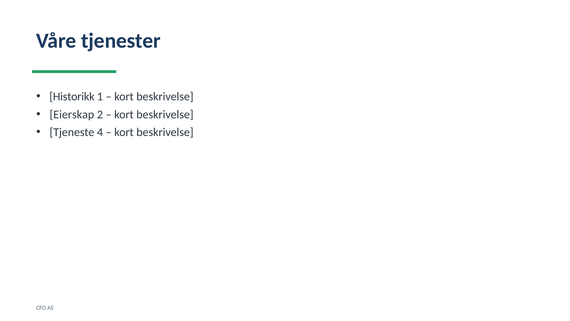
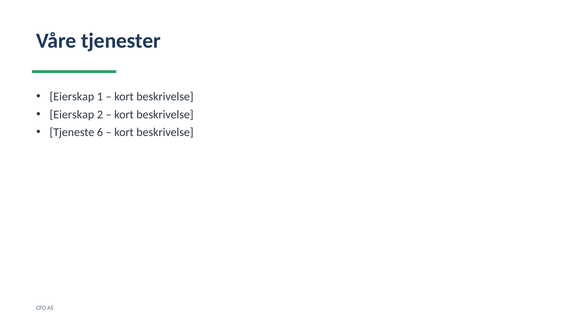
Historikk at (72, 97): Historikk -> Eierskap
4: 4 -> 6
